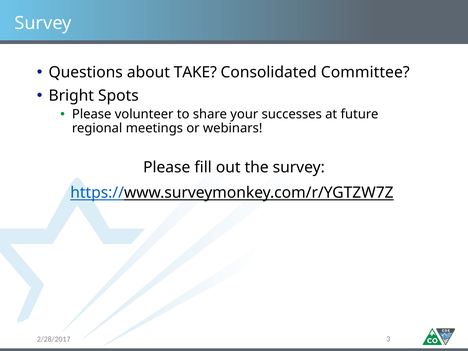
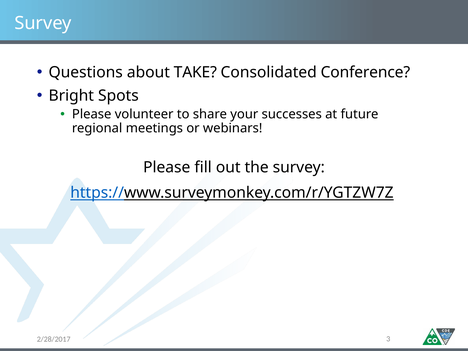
Committee: Committee -> Conference
